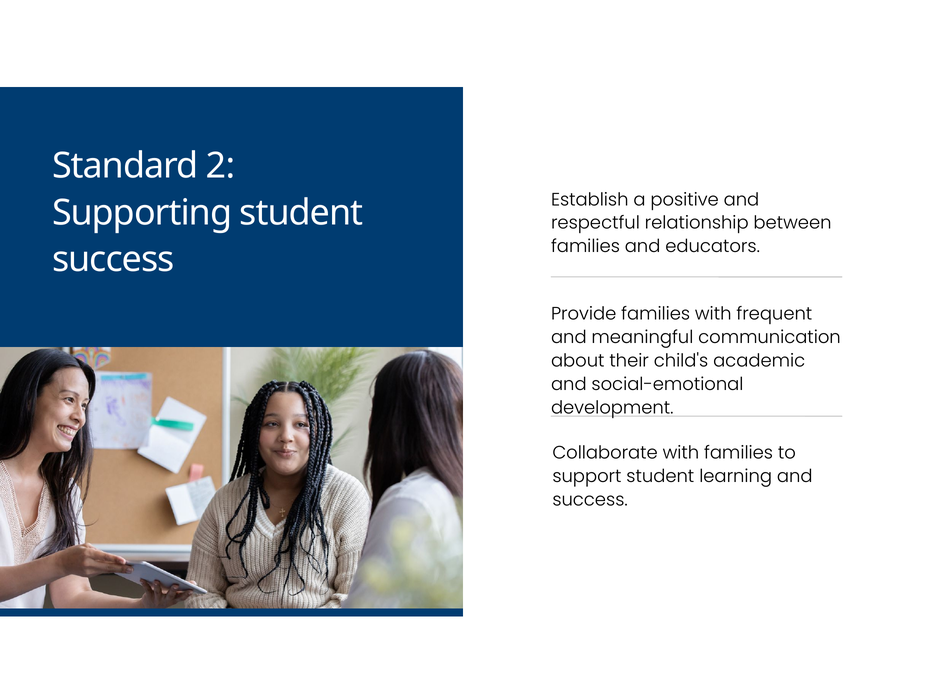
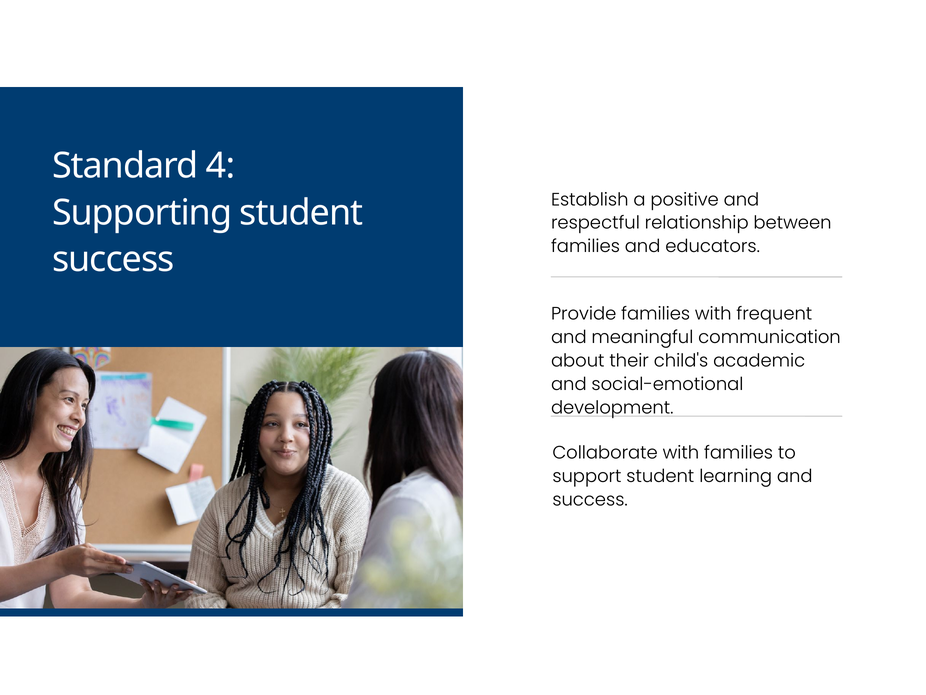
2: 2 -> 4
